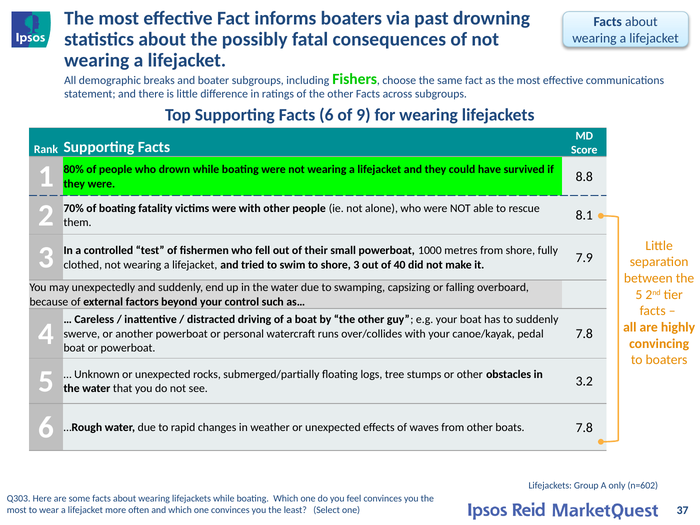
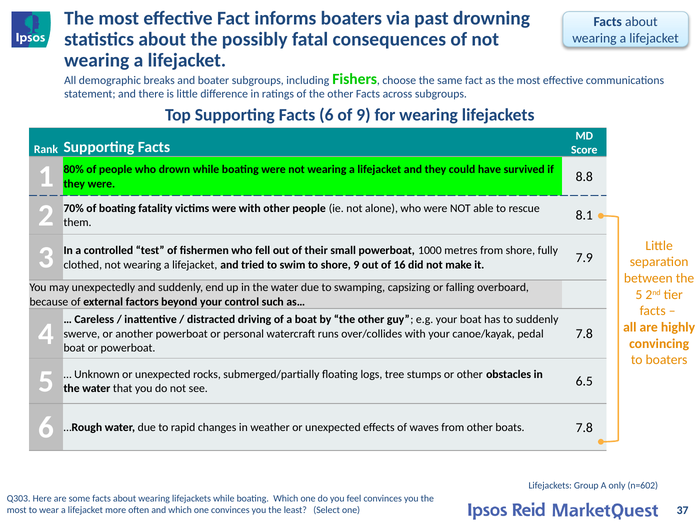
shore 3: 3 -> 9
40: 40 -> 16
3.2: 3.2 -> 6.5
